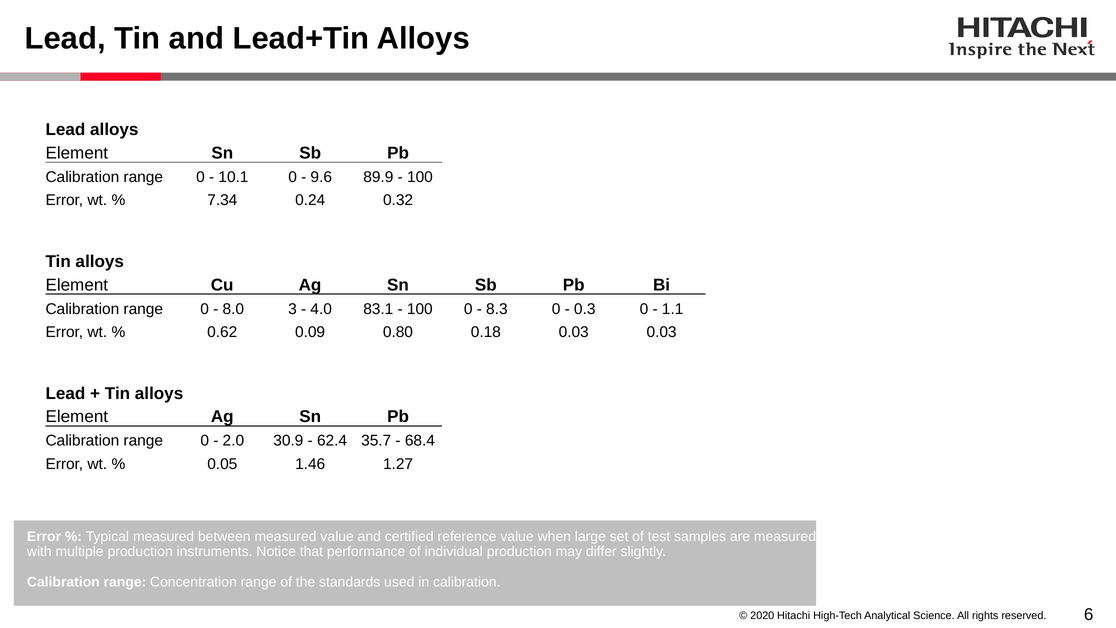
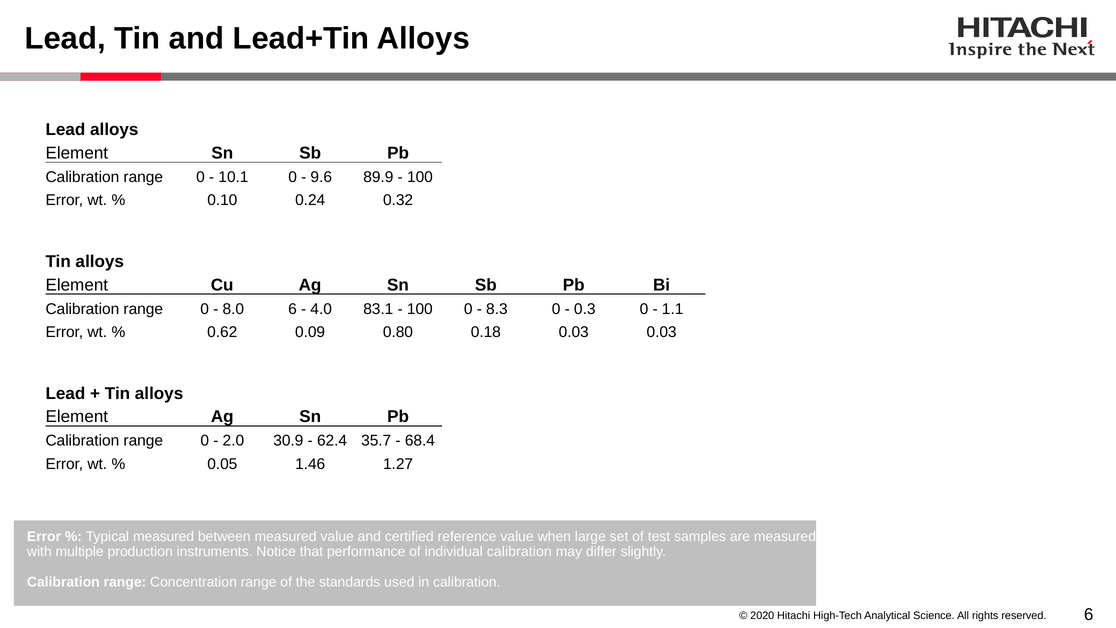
7.34: 7.34 -> 0.10
8.0 3: 3 -> 6
individual production: production -> calibration
